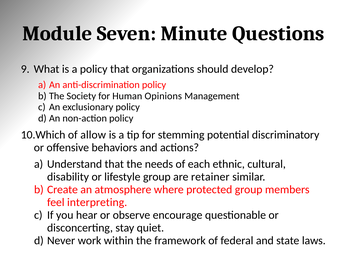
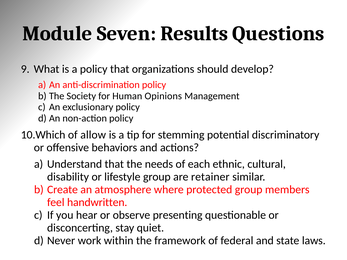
Minute: Minute -> Results
interpreting: interpreting -> handwritten
encourage: encourage -> presenting
